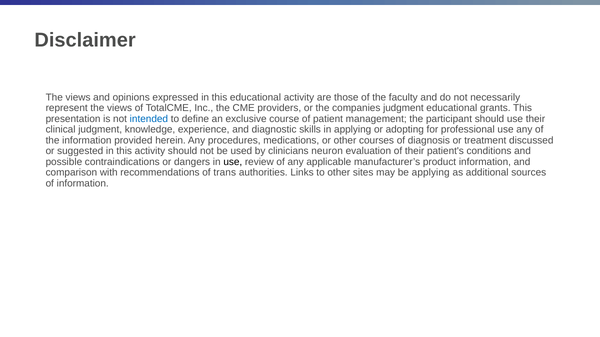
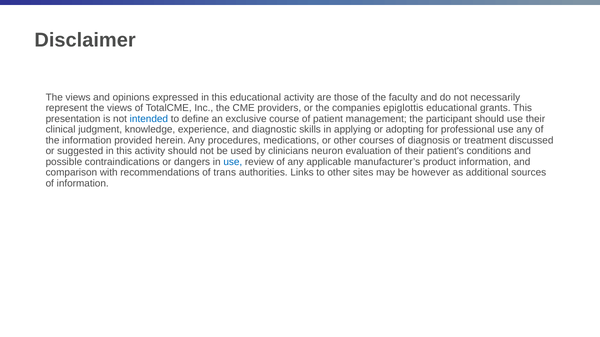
companies judgment: judgment -> epiglottis
use at (233, 162) colour: black -> blue
be applying: applying -> however
